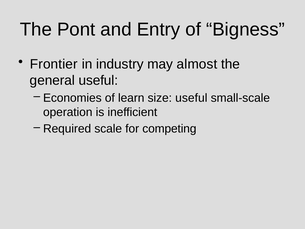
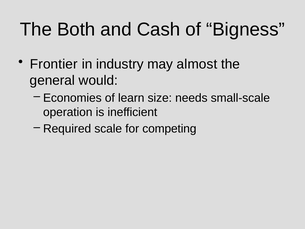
Pont: Pont -> Both
Entry: Entry -> Cash
general useful: useful -> would
size useful: useful -> needs
